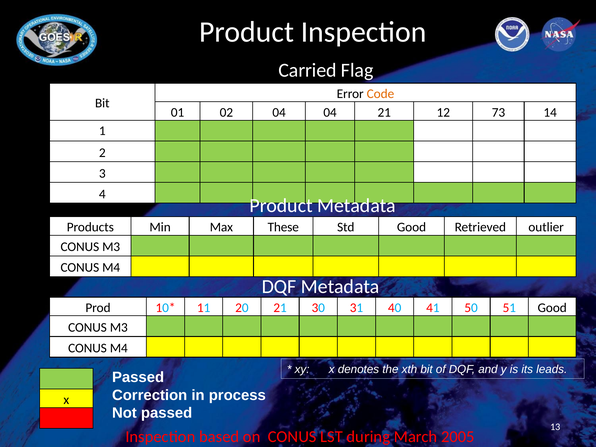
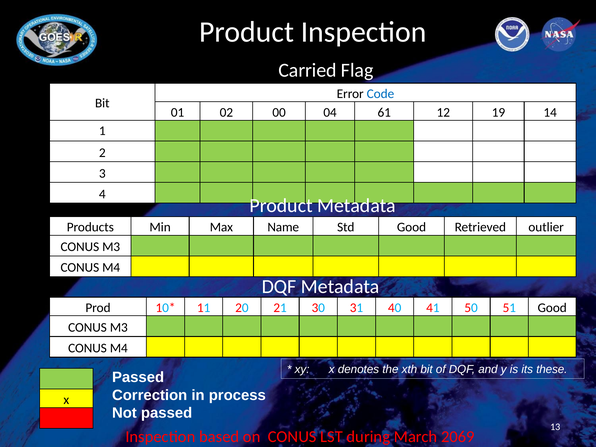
Code colour: orange -> blue
02 04: 04 -> 00
04 21: 21 -> 61
73: 73 -> 19
These: These -> Name
leads: leads -> these
2005: 2005 -> 2069
